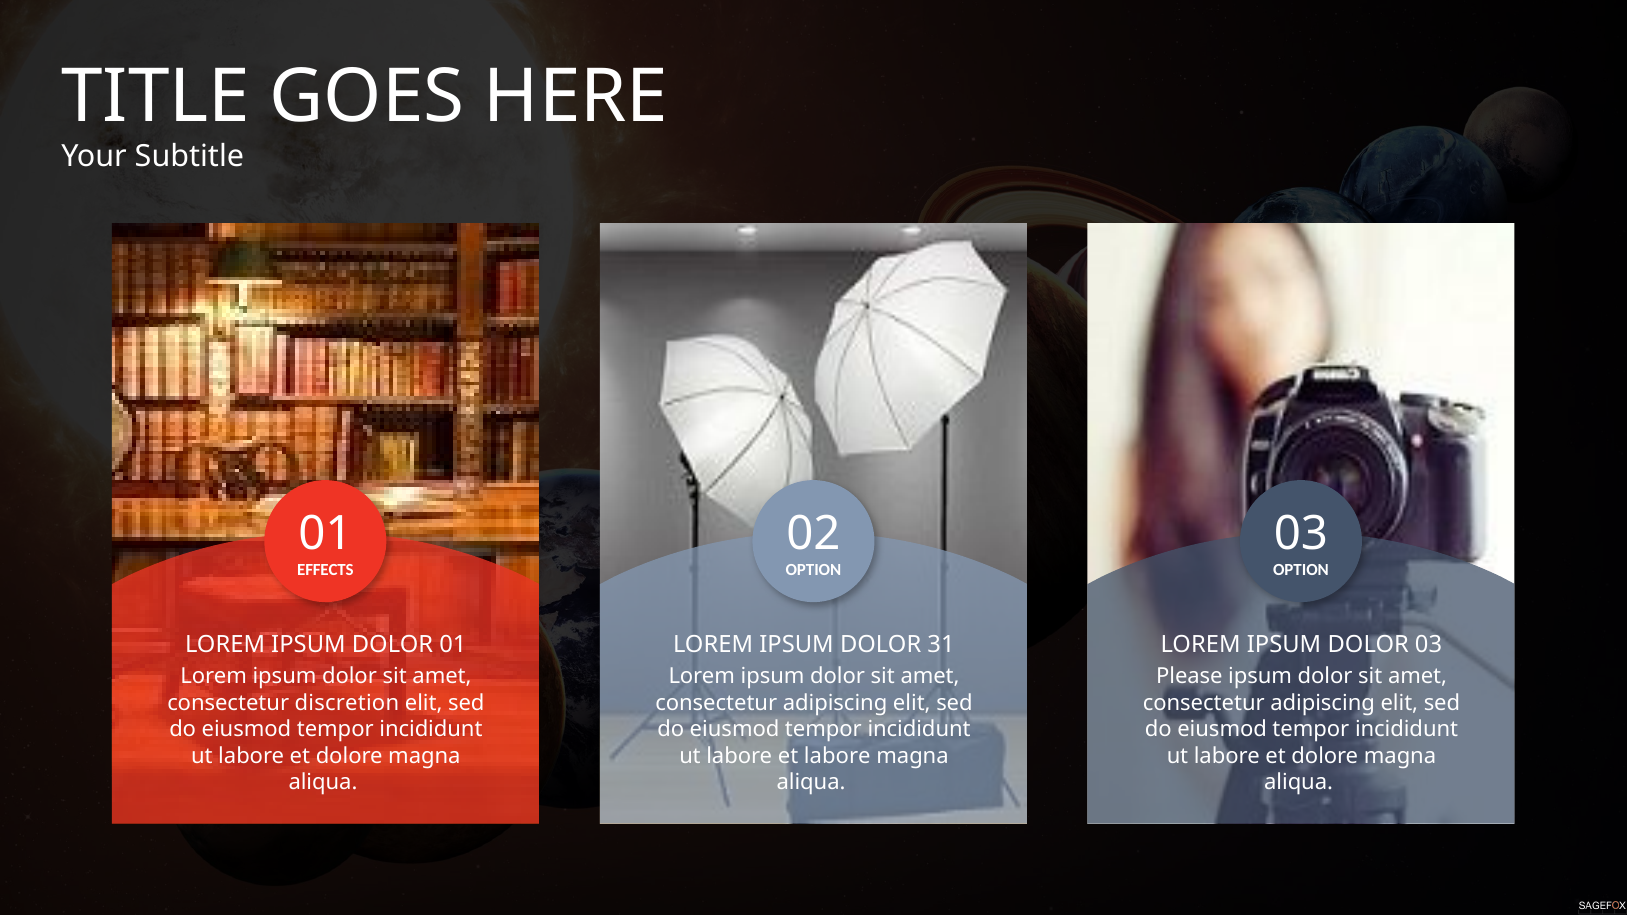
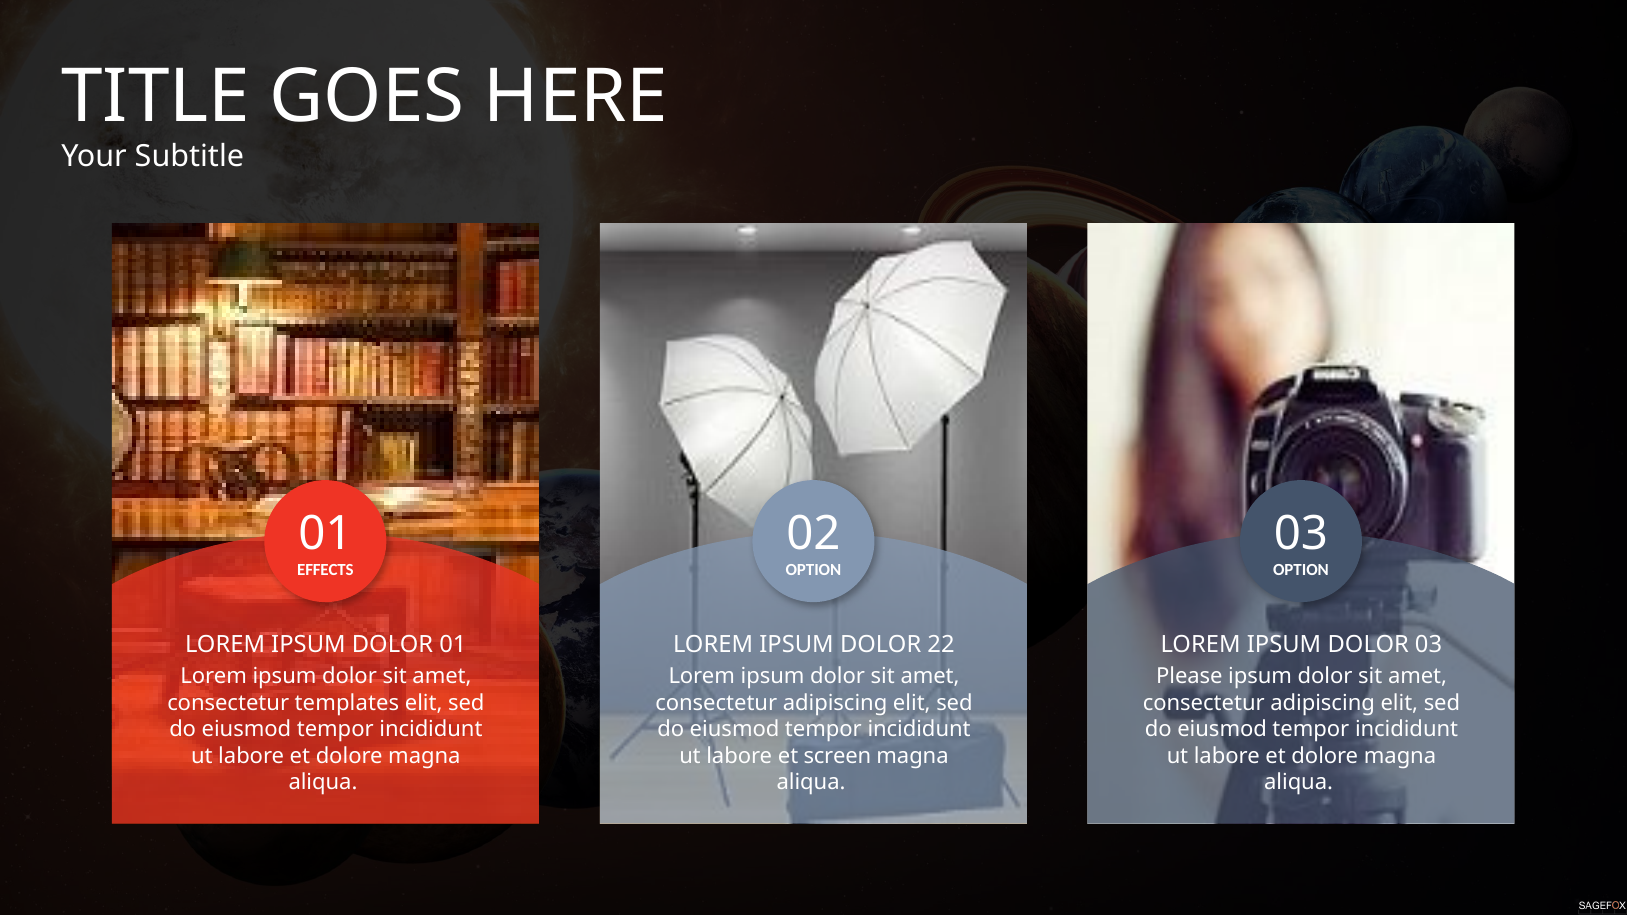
31: 31 -> 22
discretion: discretion -> templates
et labore: labore -> screen
